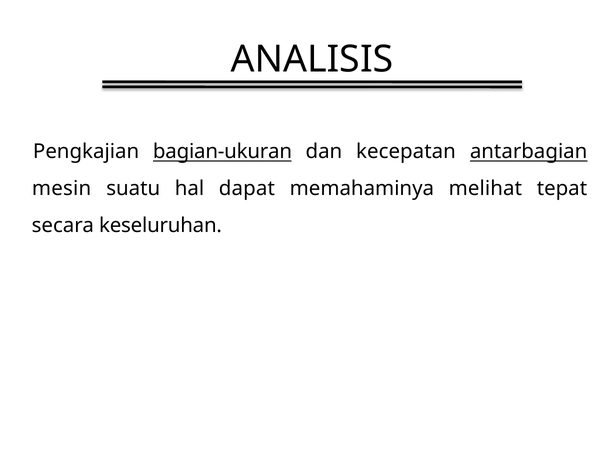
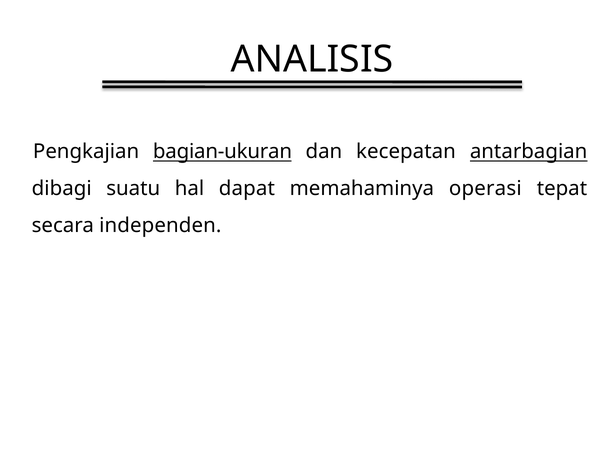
mesin: mesin -> dibagi
melihat: melihat -> operasi
keseluruhan: keseluruhan -> independen
